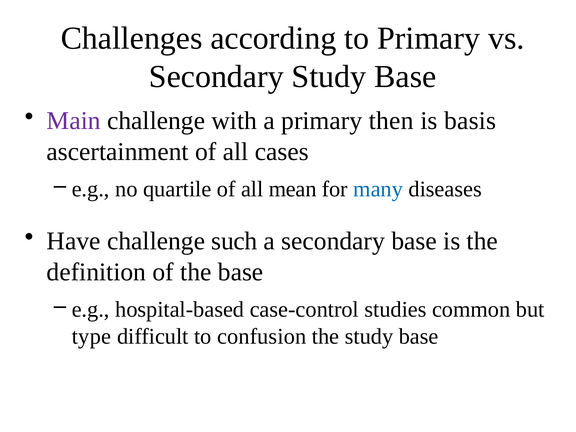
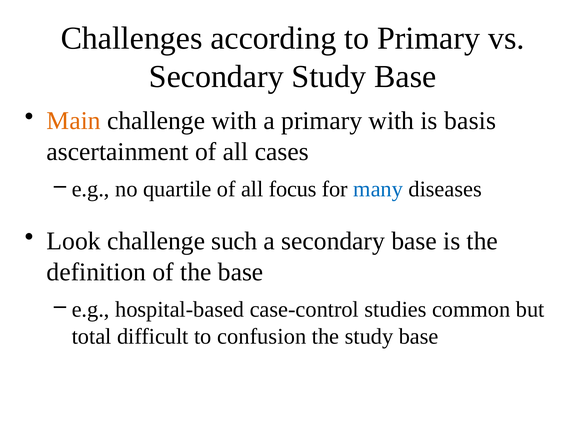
Main colour: purple -> orange
primary then: then -> with
mean: mean -> focus
Have: Have -> Look
type: type -> total
